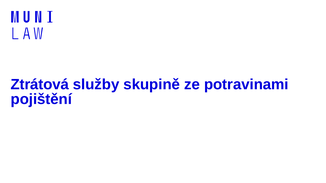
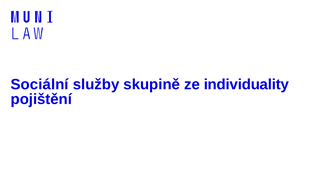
Ztrátová: Ztrátová -> Sociální
potravinami: potravinami -> individuality
